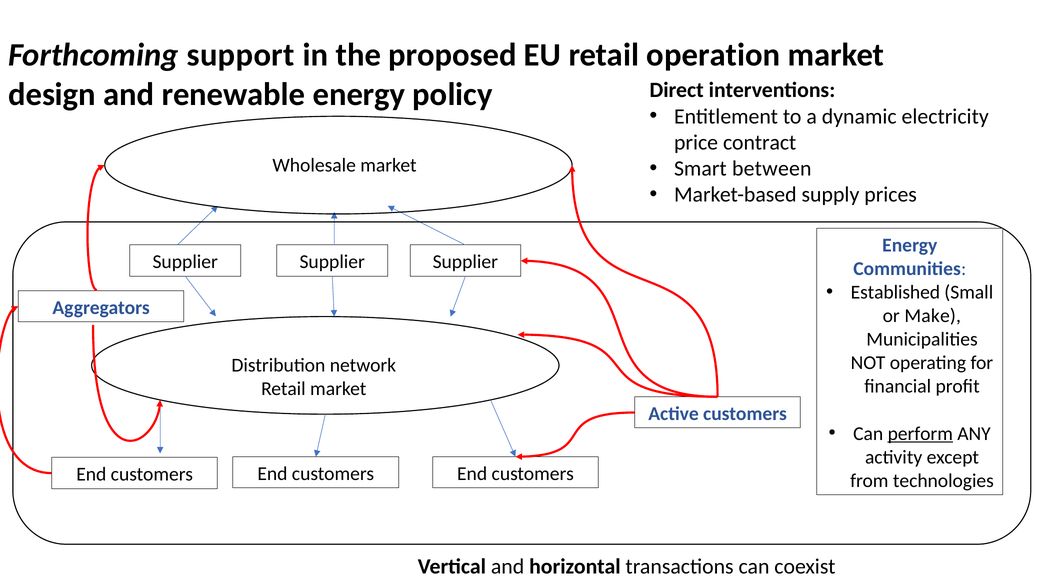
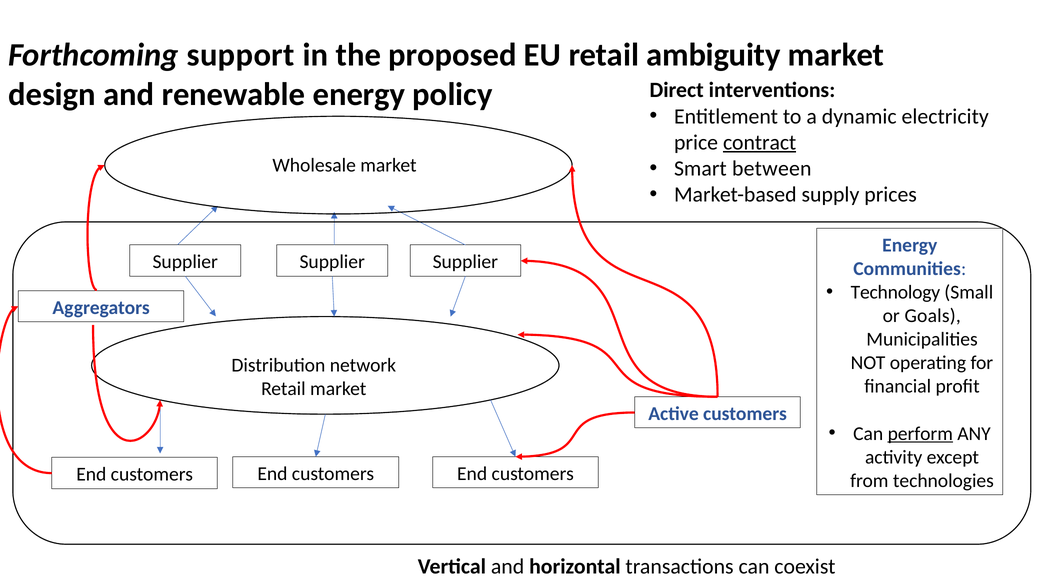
operation: operation -> ambiguity
contract underline: none -> present
Established: Established -> Technology
Make: Make -> Goals
